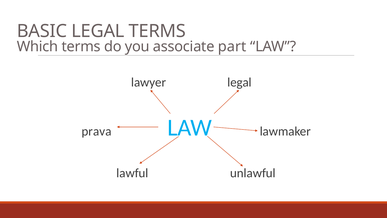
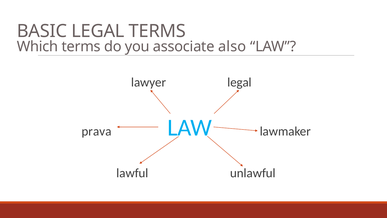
part: part -> also
